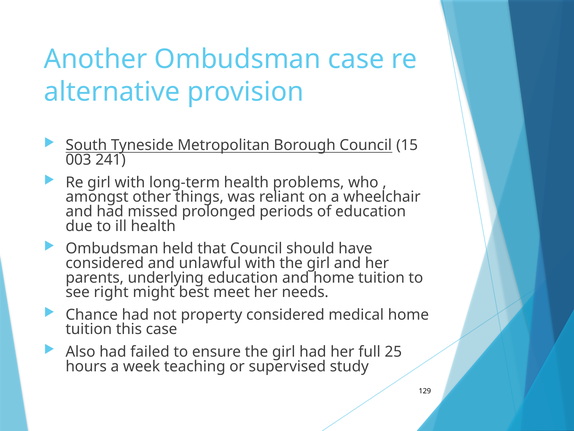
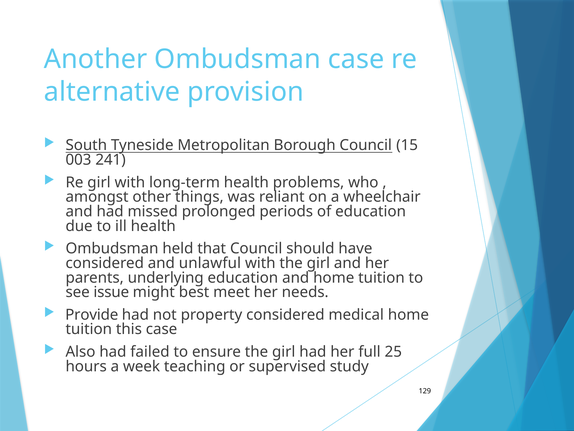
right: right -> issue
Chance: Chance -> Provide
